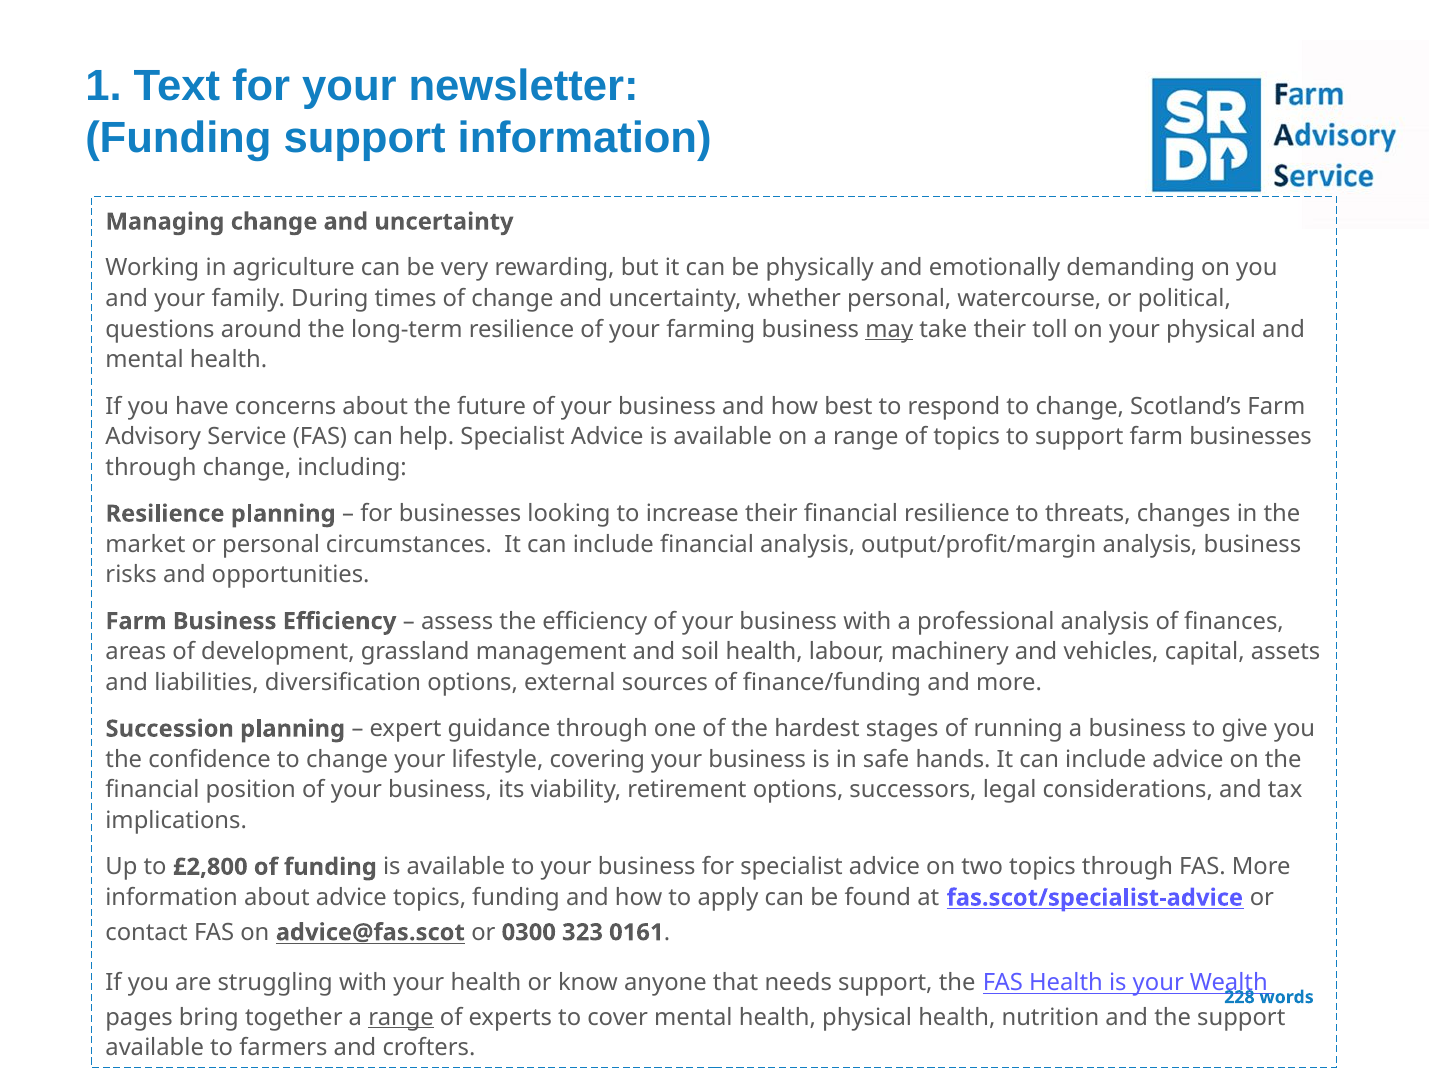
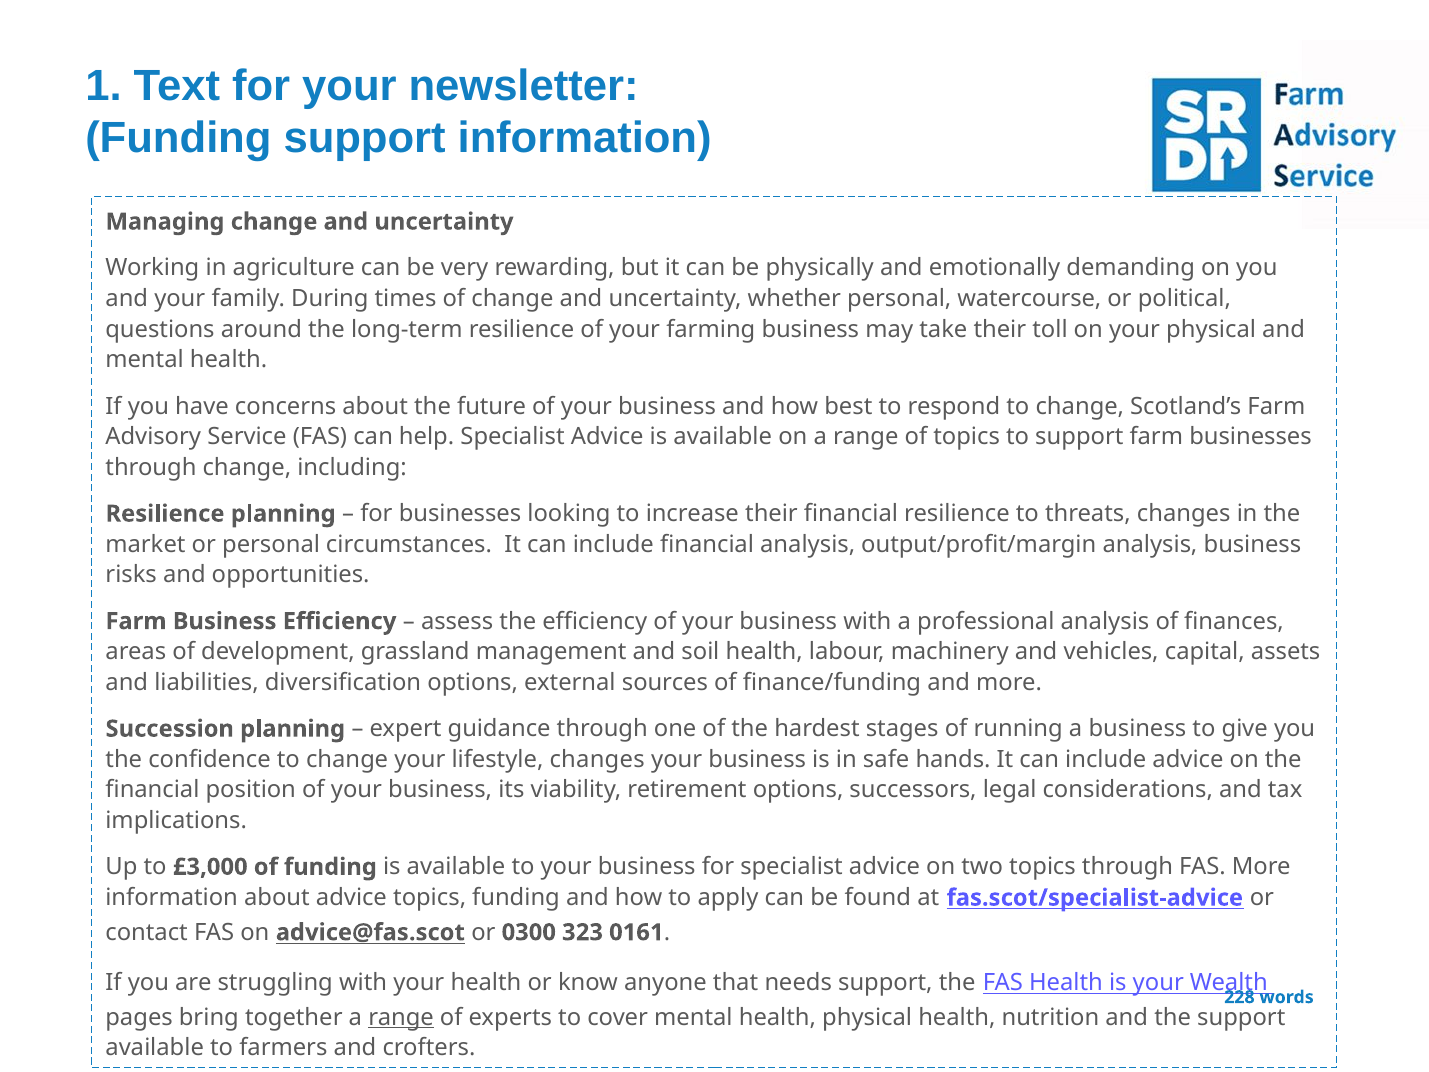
may underline: present -> none
lifestyle covering: covering -> changes
£2,800: £2,800 -> £3,000
